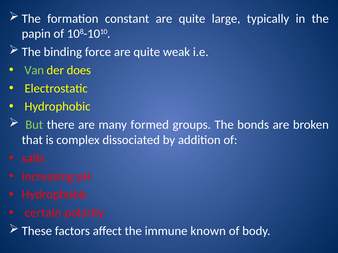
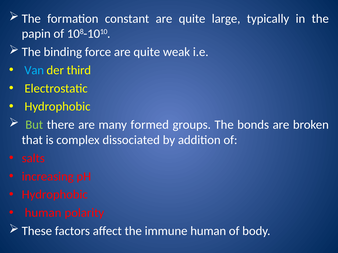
Van colour: light green -> light blue
does: does -> third
certain at (43, 213): certain -> human
immune known: known -> human
